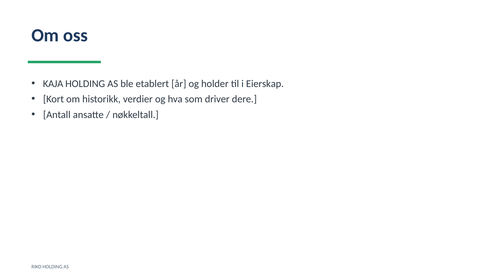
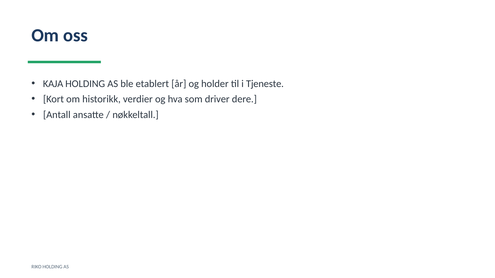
Eierskap: Eierskap -> Tjeneste
